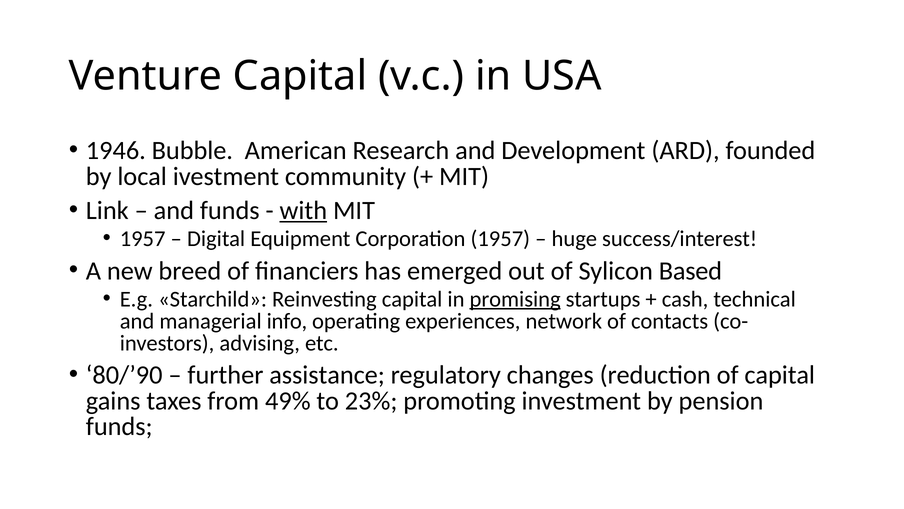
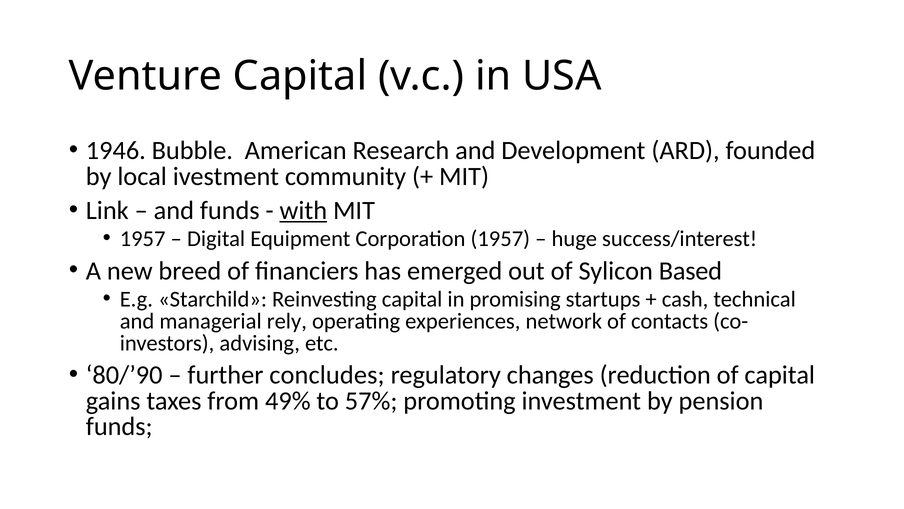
promising underline: present -> none
info: info -> rely
assistance: assistance -> concludes
23%: 23% -> 57%
